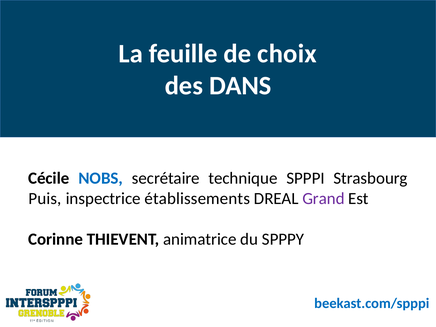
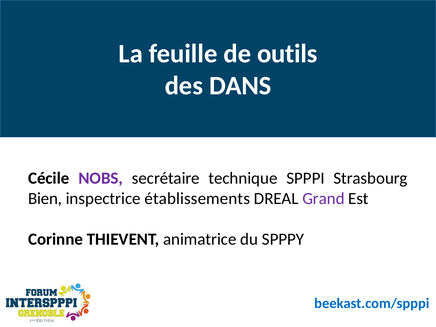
choix: choix -> outils
NOBS colour: blue -> purple
Puis: Puis -> Bien
